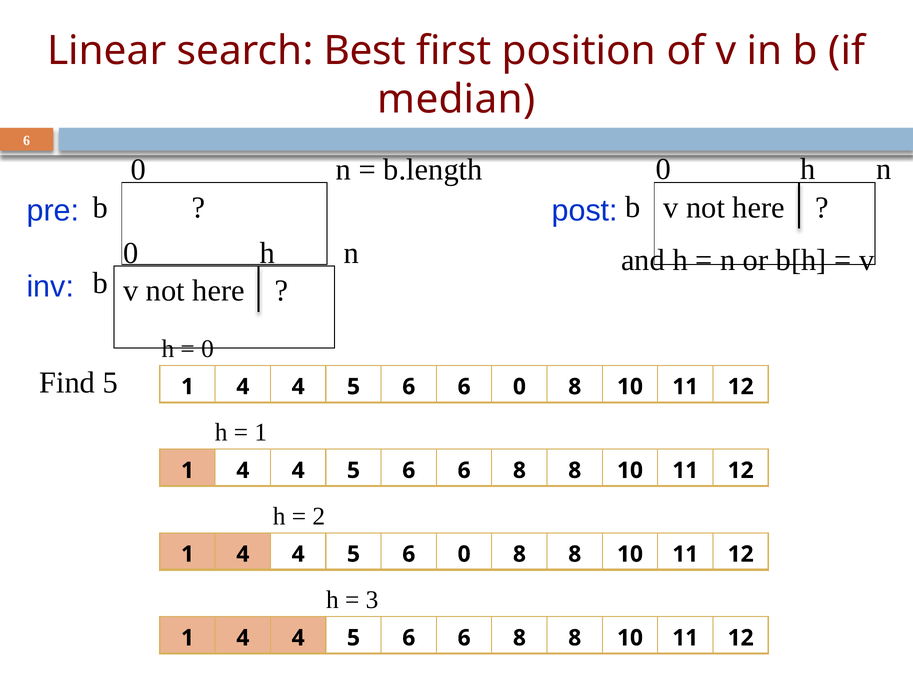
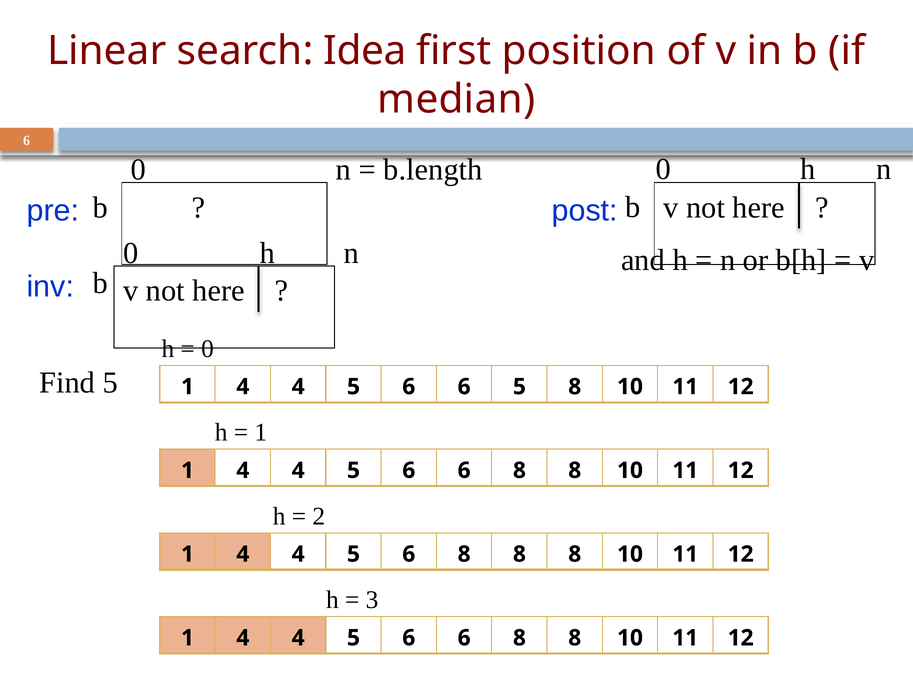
Best: Best -> Idea
6 6 0: 0 -> 5
5 6 0: 0 -> 8
